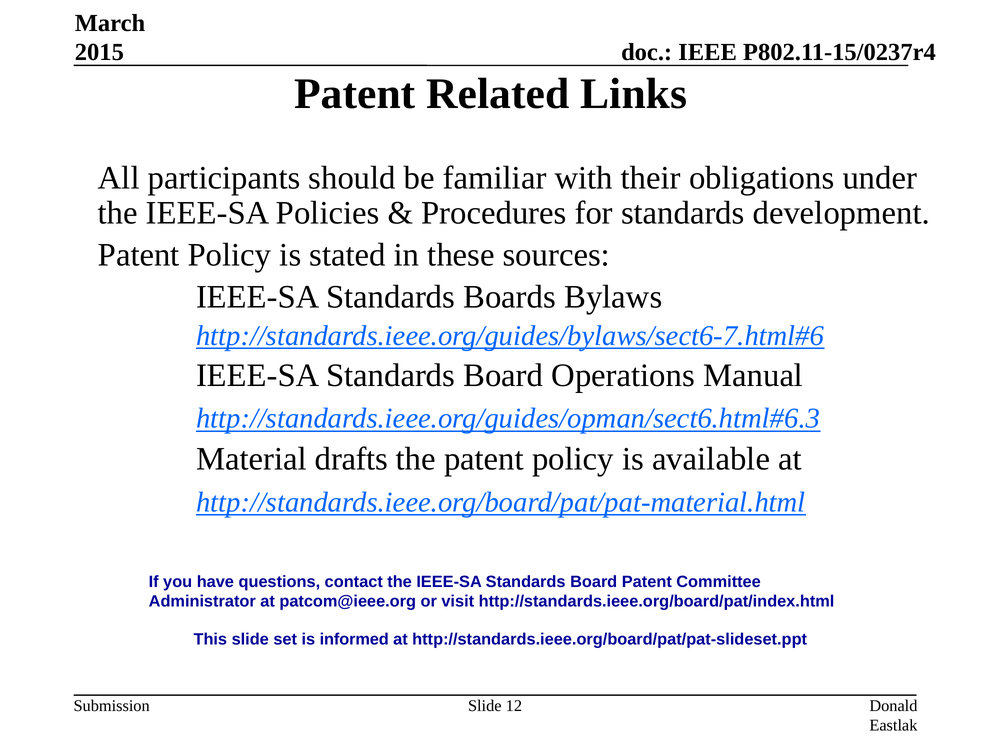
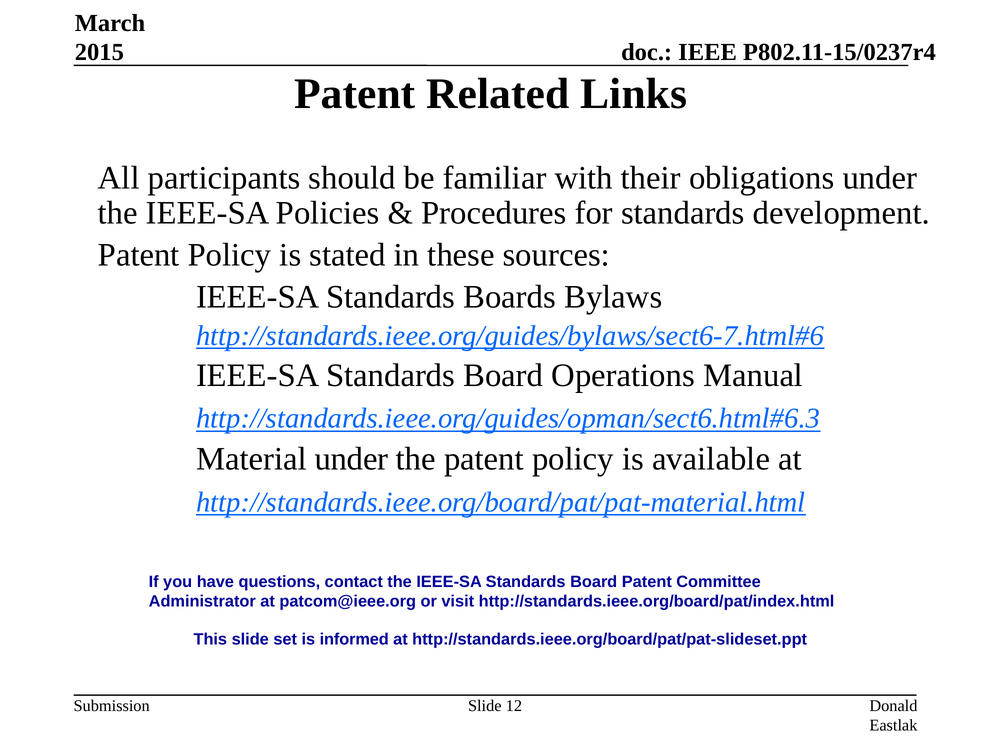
Material drafts: drafts -> under
